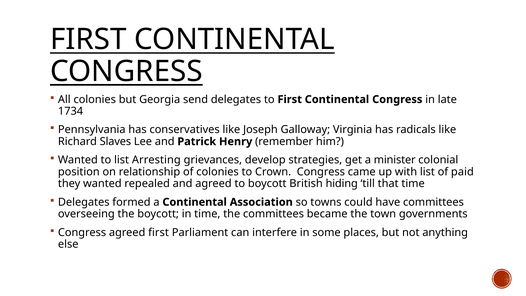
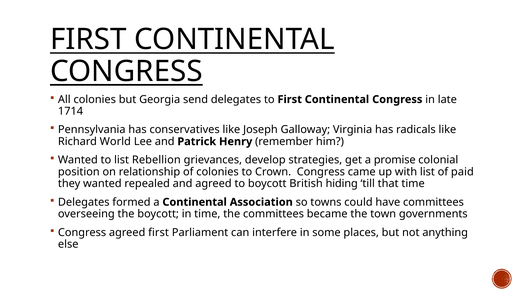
1734: 1734 -> 1714
Slaves: Slaves -> World
Arresting: Arresting -> Rebellion
minister: minister -> promise
